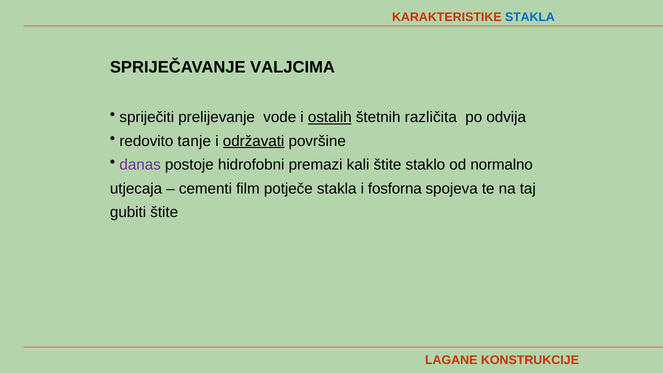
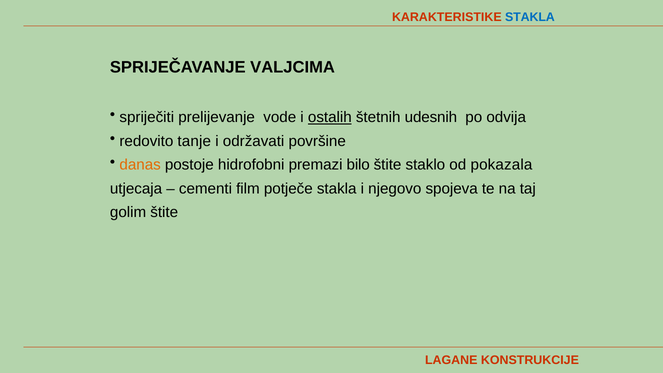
različita: različita -> udesnih
održavati underline: present -> none
danas colour: purple -> orange
kali: kali -> bilo
normalno: normalno -> pokazala
fosforna: fosforna -> njegovo
gubiti: gubiti -> golim
